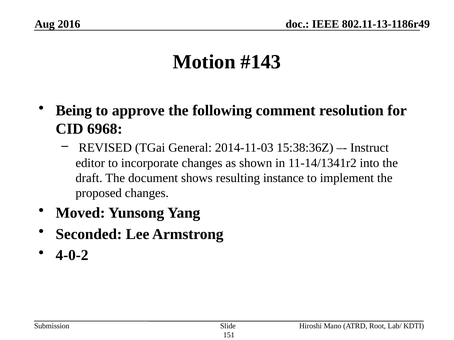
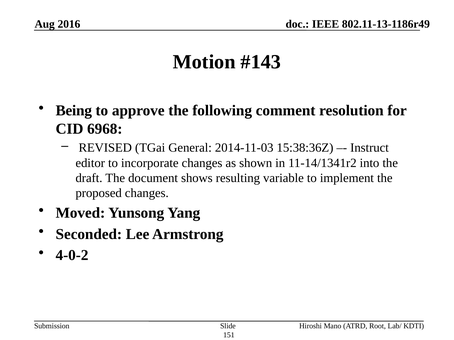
instance: instance -> variable
